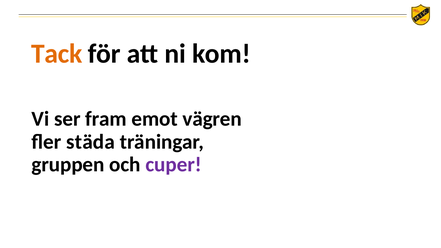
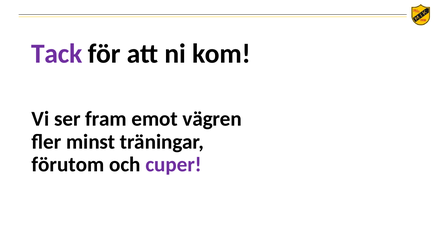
Tack colour: orange -> purple
städa: städa -> minst
gruppen: gruppen -> förutom
